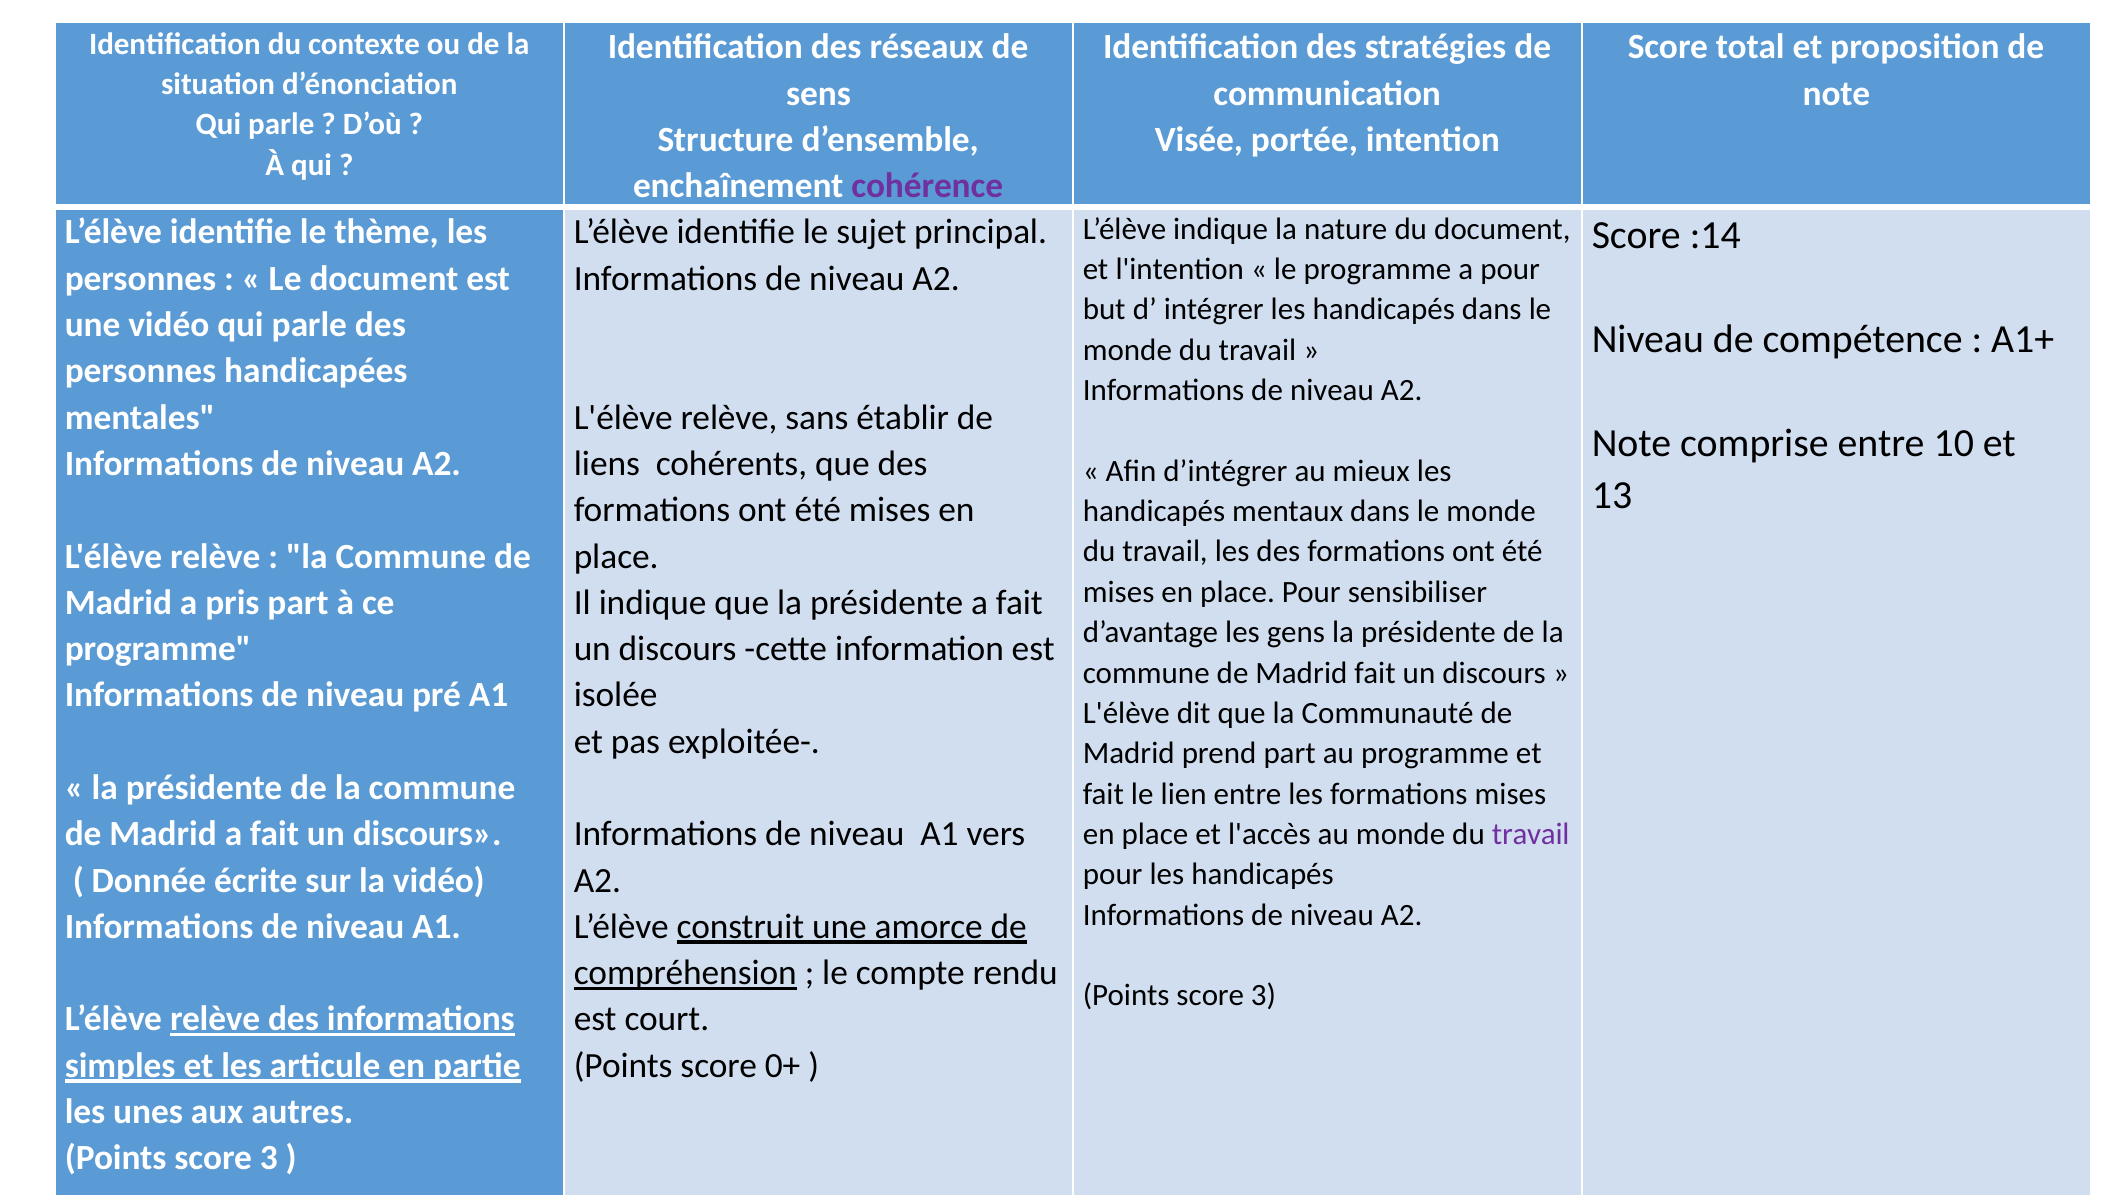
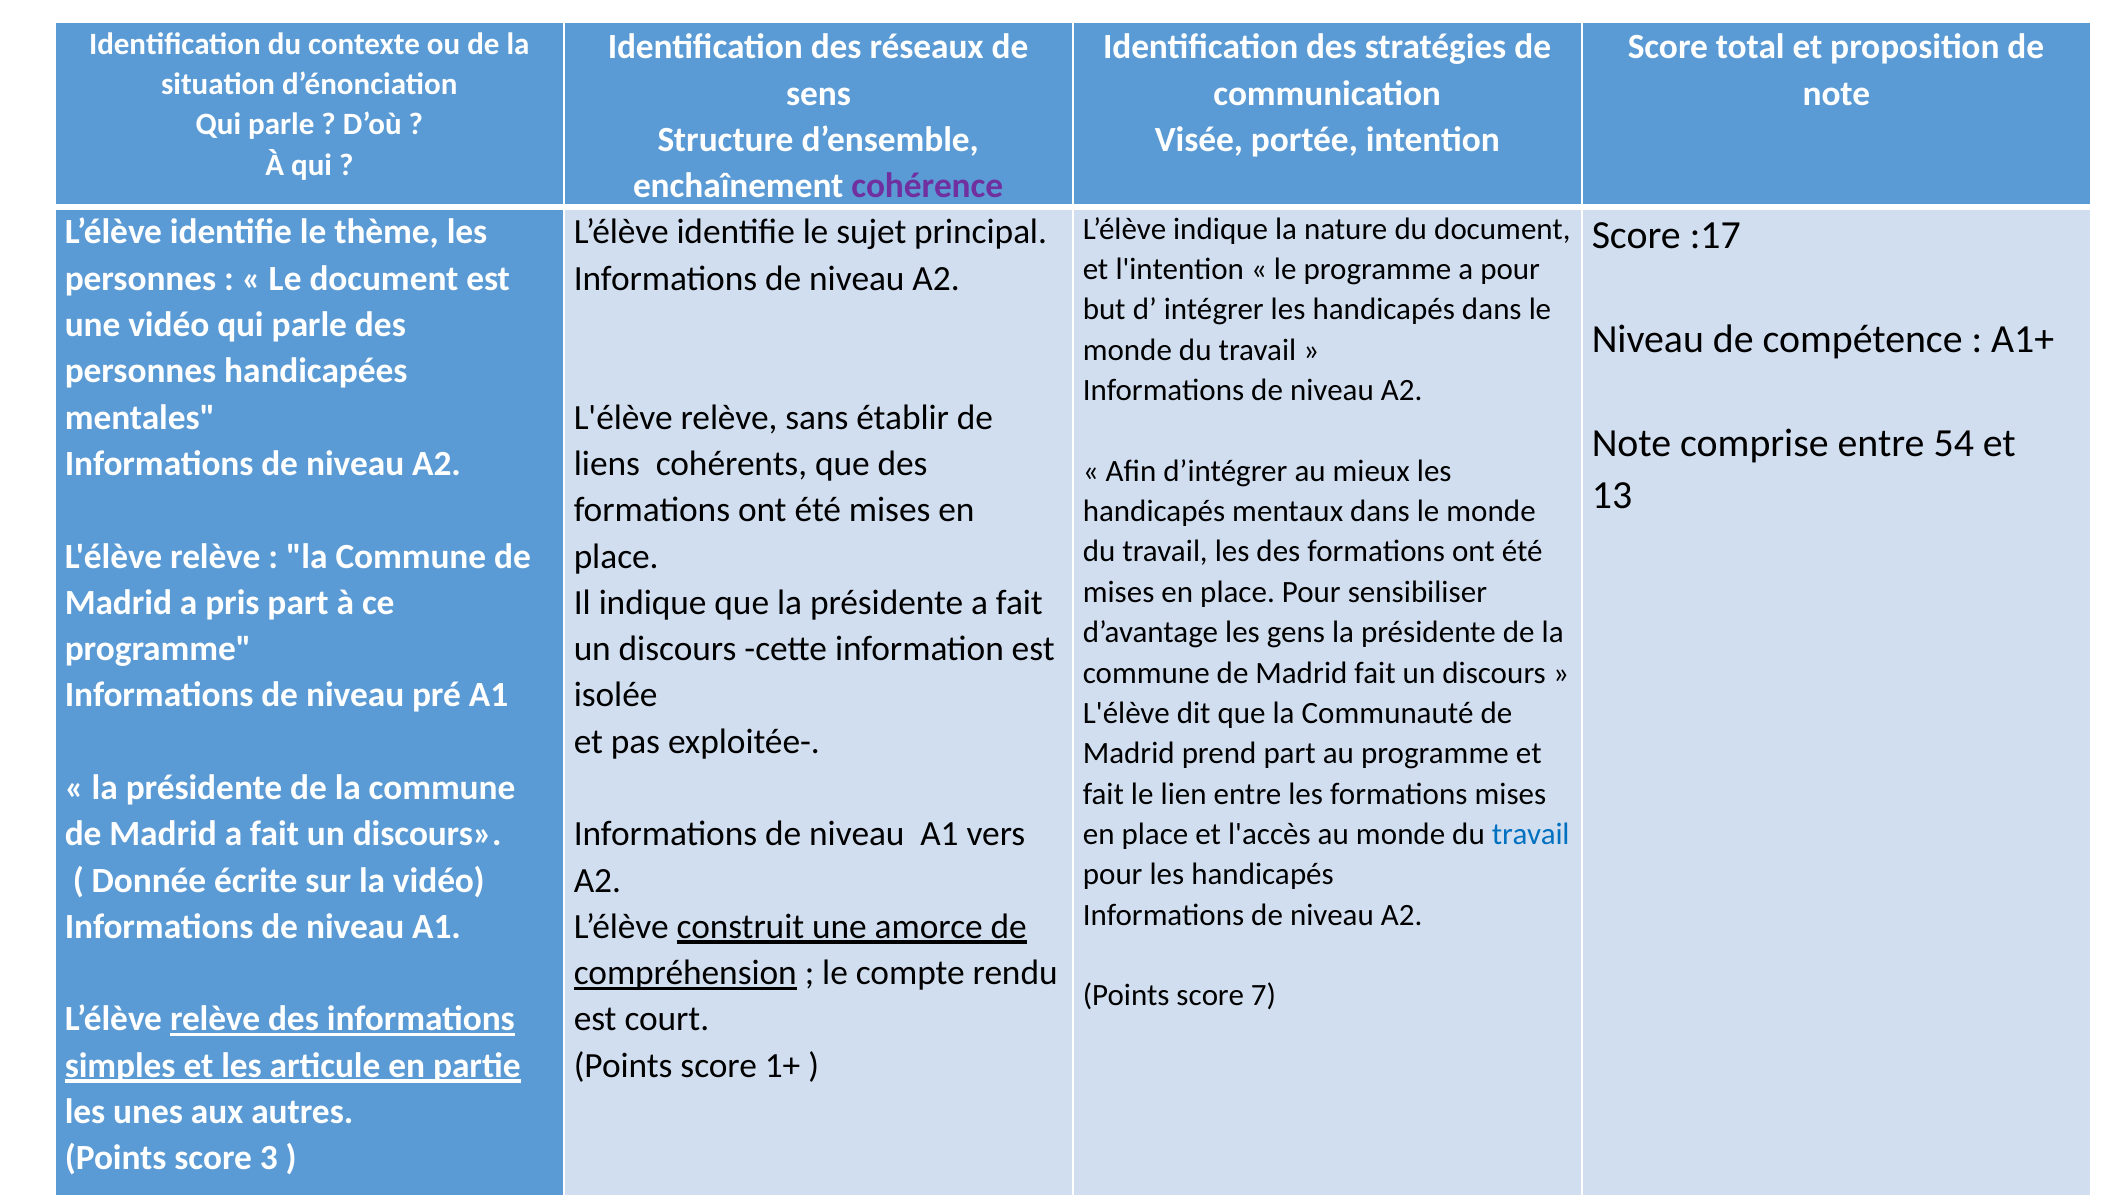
:14: :14 -> :17
10: 10 -> 54
travail at (1531, 834) colour: purple -> blue
3 at (1263, 996): 3 -> 7
0+: 0+ -> 1+
